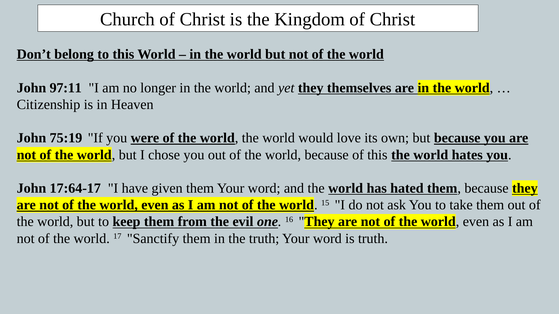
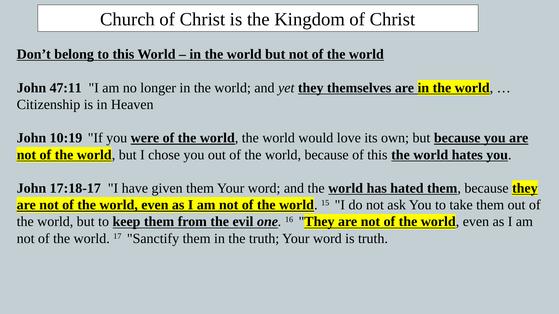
97:11: 97:11 -> 47:11
75:19: 75:19 -> 10:19
17:64-17: 17:64-17 -> 17:18-17
